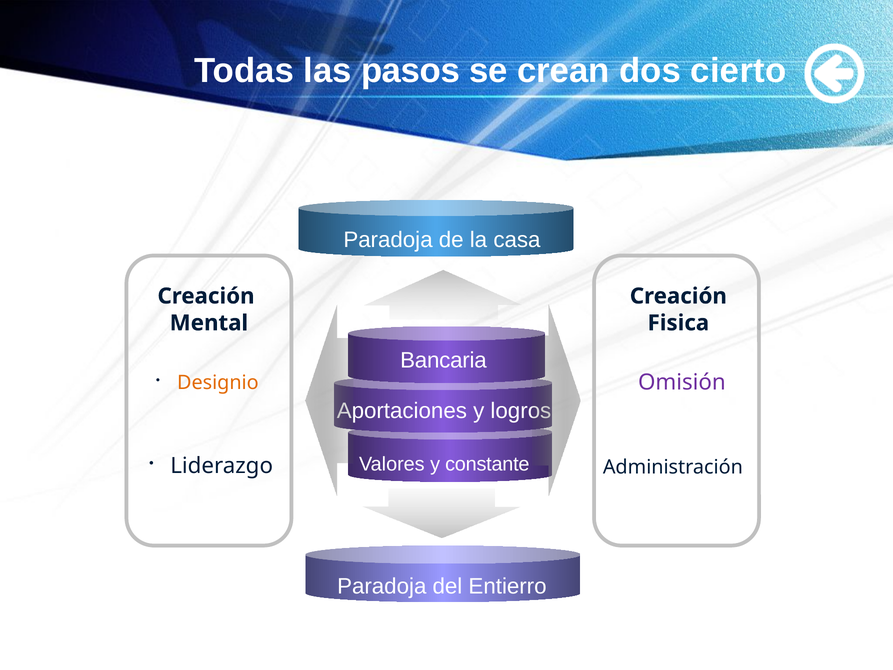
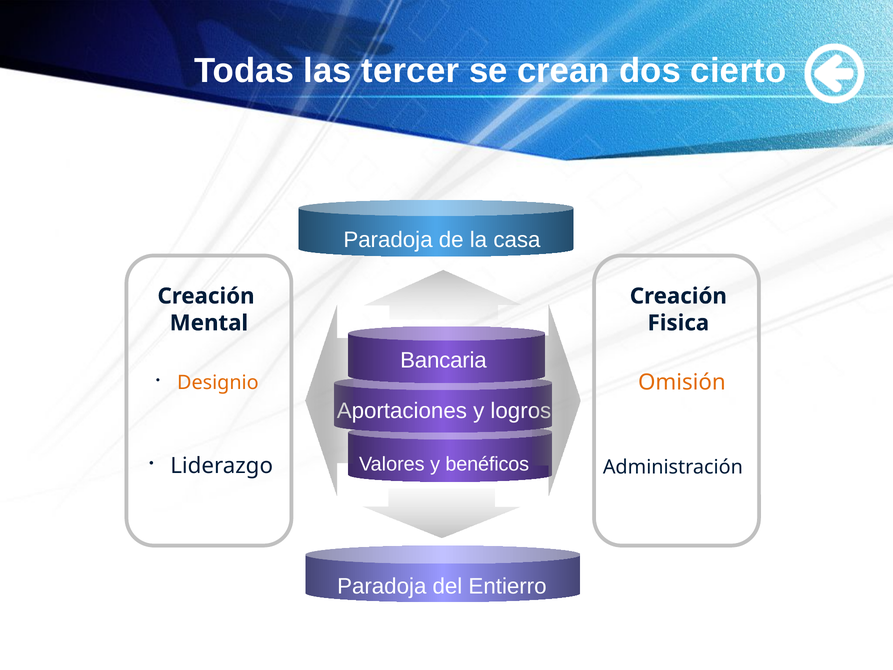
pasos: pasos -> tercer
Omisión colour: purple -> orange
constante: constante -> benéficos
